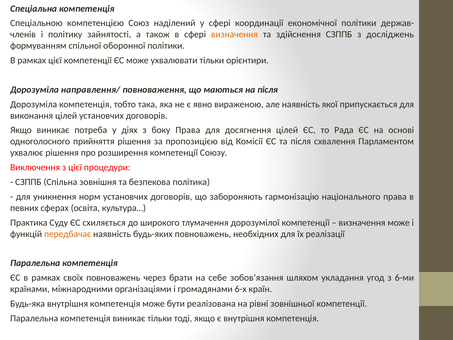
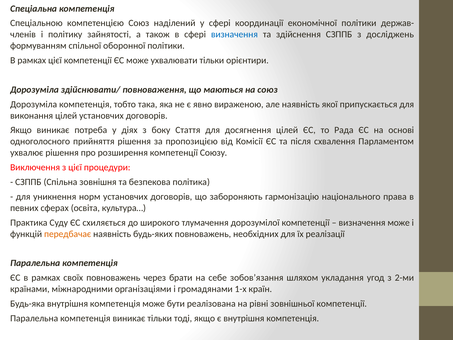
визначення at (234, 35) colour: orange -> blue
направлення/: направлення/ -> здійснювати/
на після: після -> союз
боку Права: Права -> Стаття
6-ми: 6-ми -> 2-ми
6-х: 6-х -> 1-х
